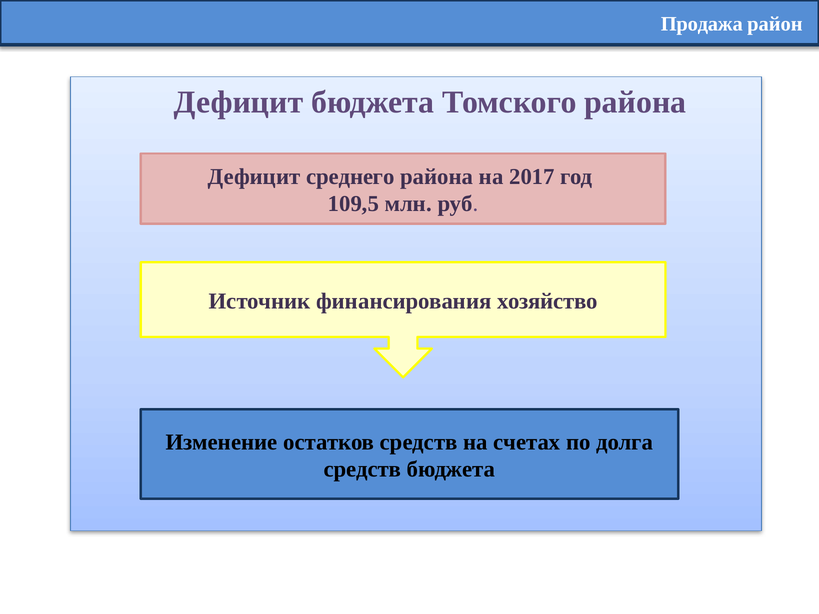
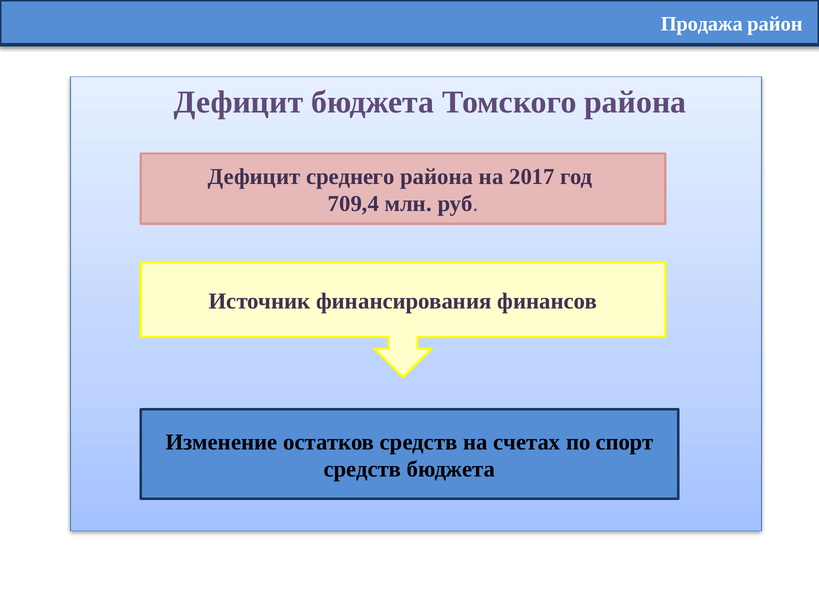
109,5: 109,5 -> 709,4
хозяйство: хозяйство -> финансов
долга: долга -> спорт
